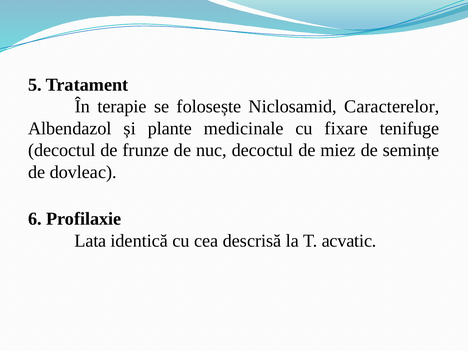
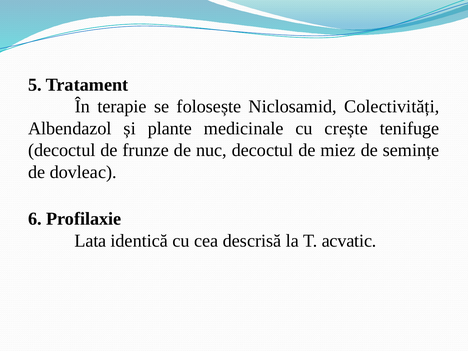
Caracterelor: Caracterelor -> Colectivități
fixare: fixare -> crește
